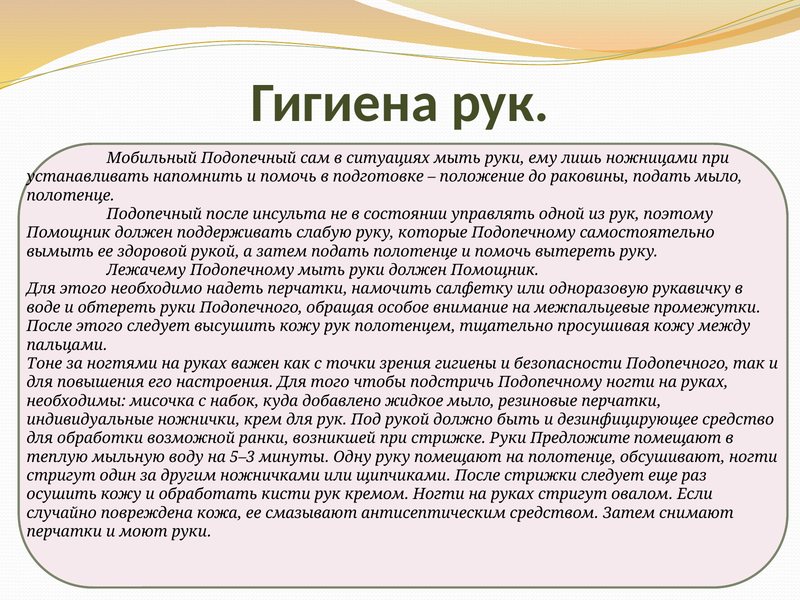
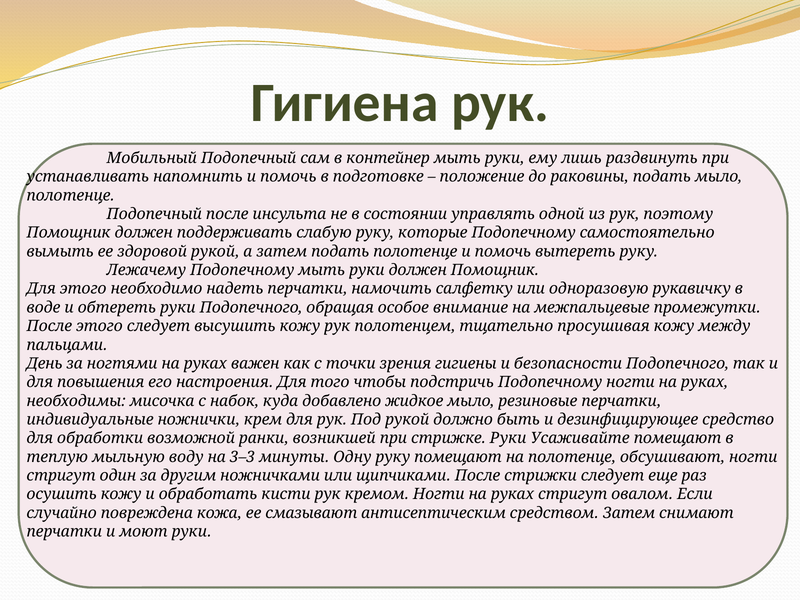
ситуациях: ситуациях -> контейнер
ножницами: ножницами -> раздвинуть
Тоне: Тоне -> День
Предложите: Предложите -> Усаживайте
5–3: 5–3 -> 3–3
